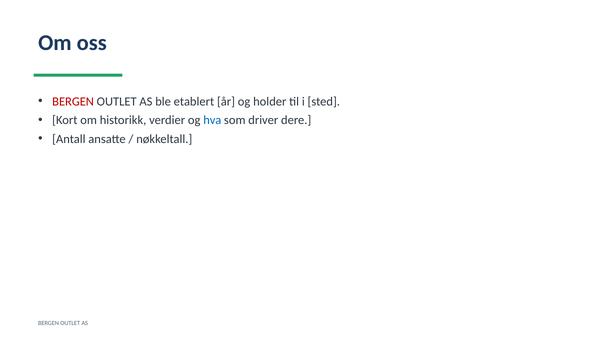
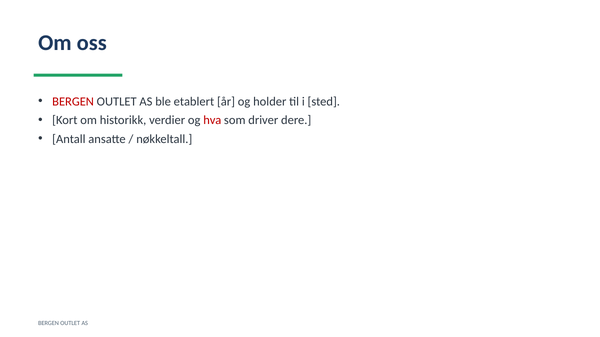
hva colour: blue -> red
